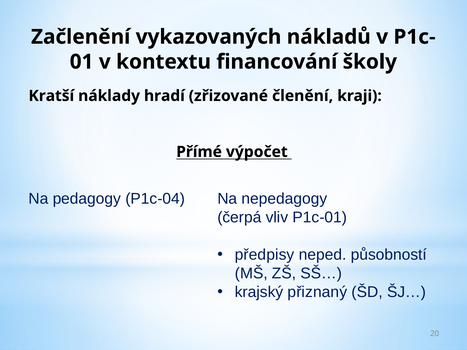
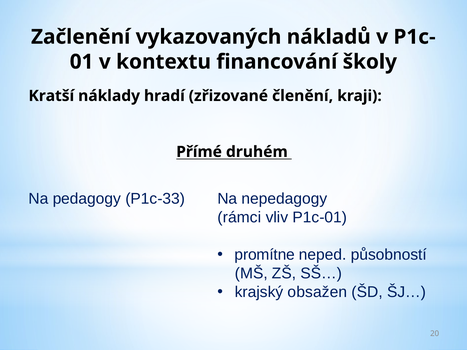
výpočet: výpočet -> druhém
P1c-04: P1c-04 -> P1c-33
čerpá: čerpá -> rámci
předpisy: předpisy -> promítne
přiznaný: přiznaný -> obsažen
